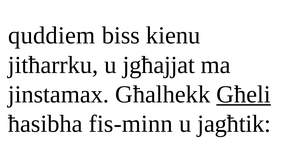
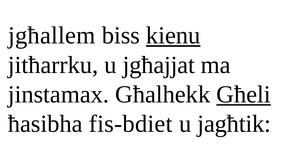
quddiem: quddiem -> jgħallem
kienu underline: none -> present
fis-minn: fis-minn -> fis-bdiet
